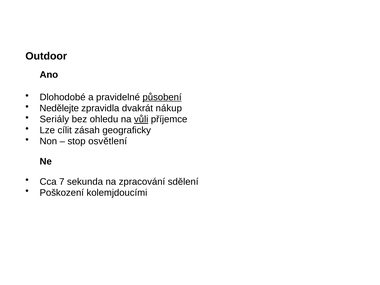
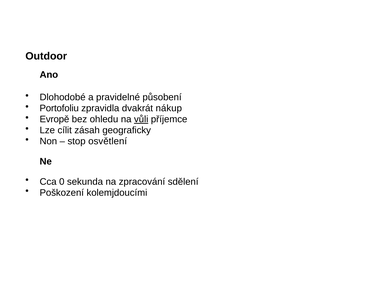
působení underline: present -> none
Nedělejte: Nedělejte -> Portofoliu
Seriály: Seriály -> Evropě
7: 7 -> 0
